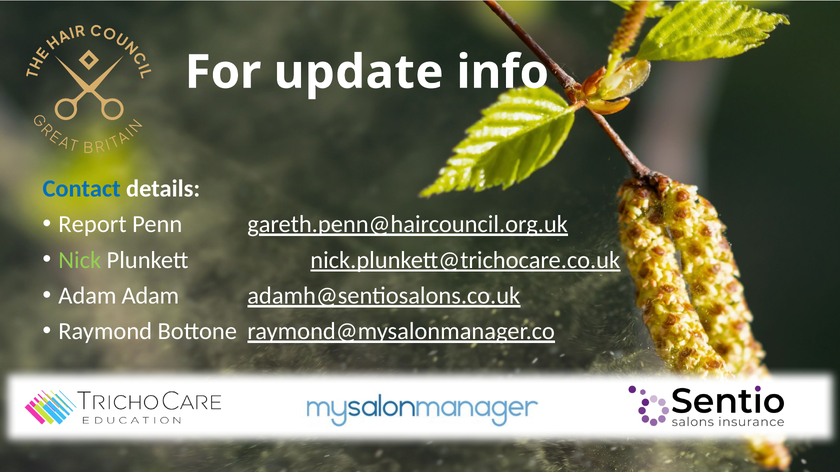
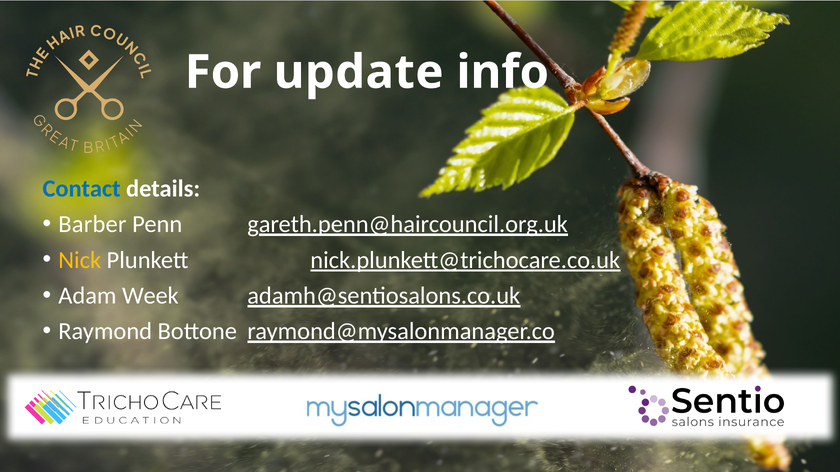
Report: Report -> Barber
Nick colour: light green -> yellow
Adam Adam: Adam -> Week
